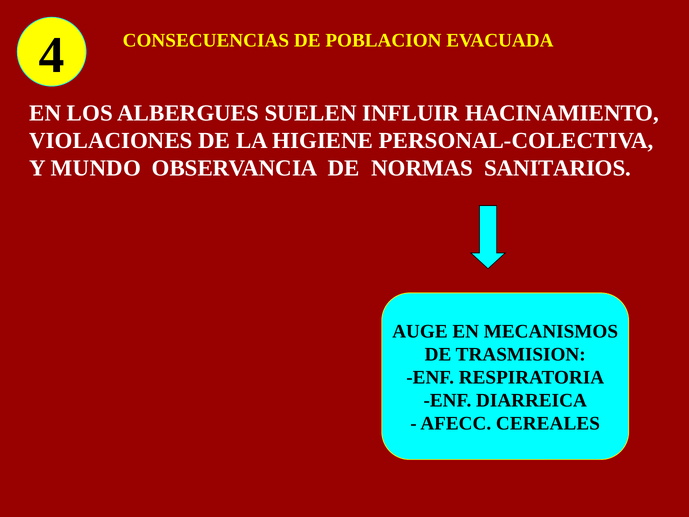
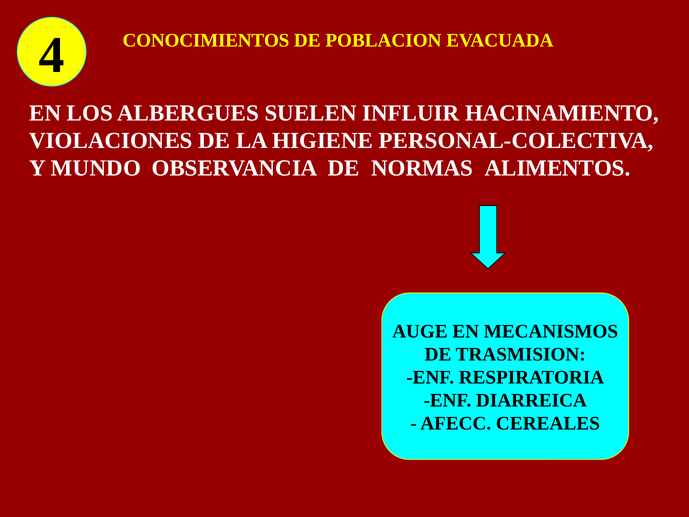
CONSECUENCIAS: CONSECUENCIAS -> CONOCIMIENTOS
SANITARIOS: SANITARIOS -> ALIMENTOS
